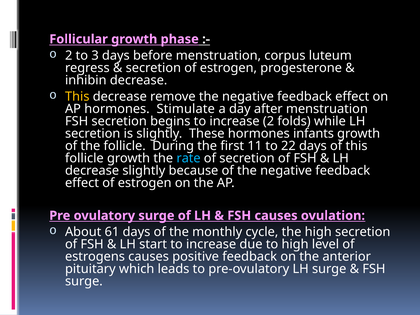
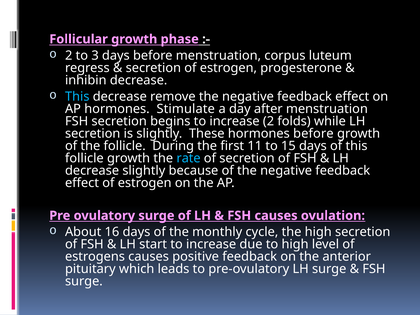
This at (77, 97) colour: yellow -> light blue
hormones infants: infants -> before
22: 22 -> 15
61: 61 -> 16
